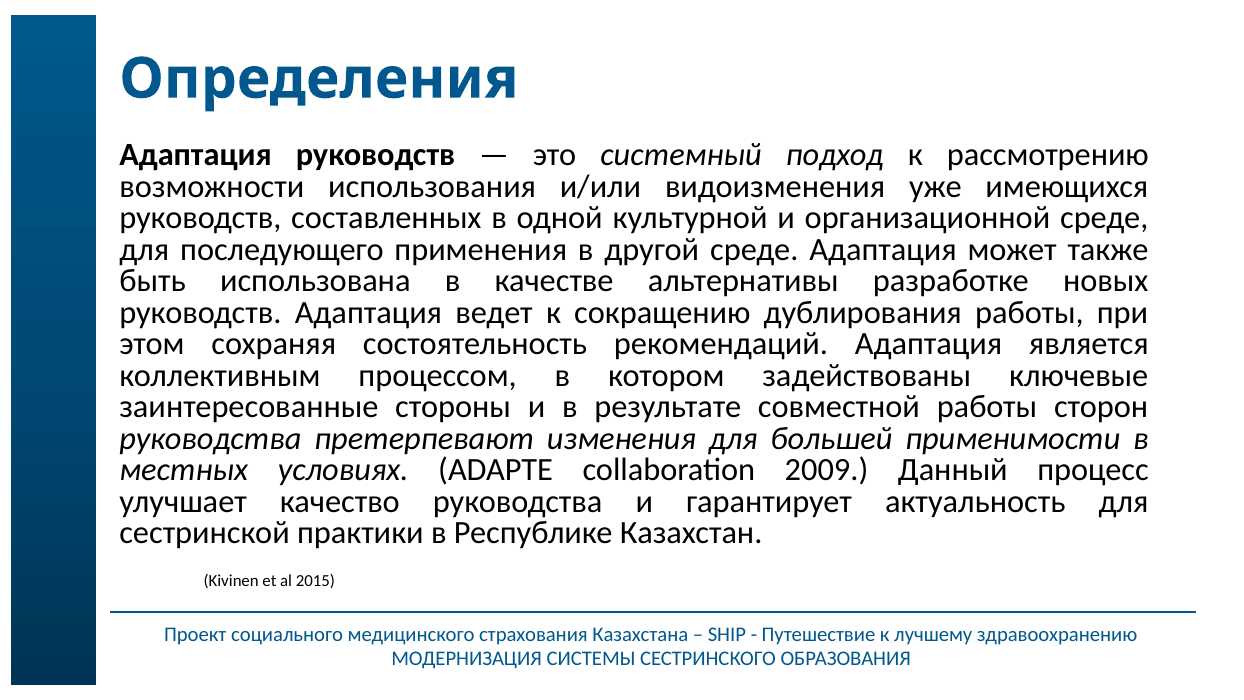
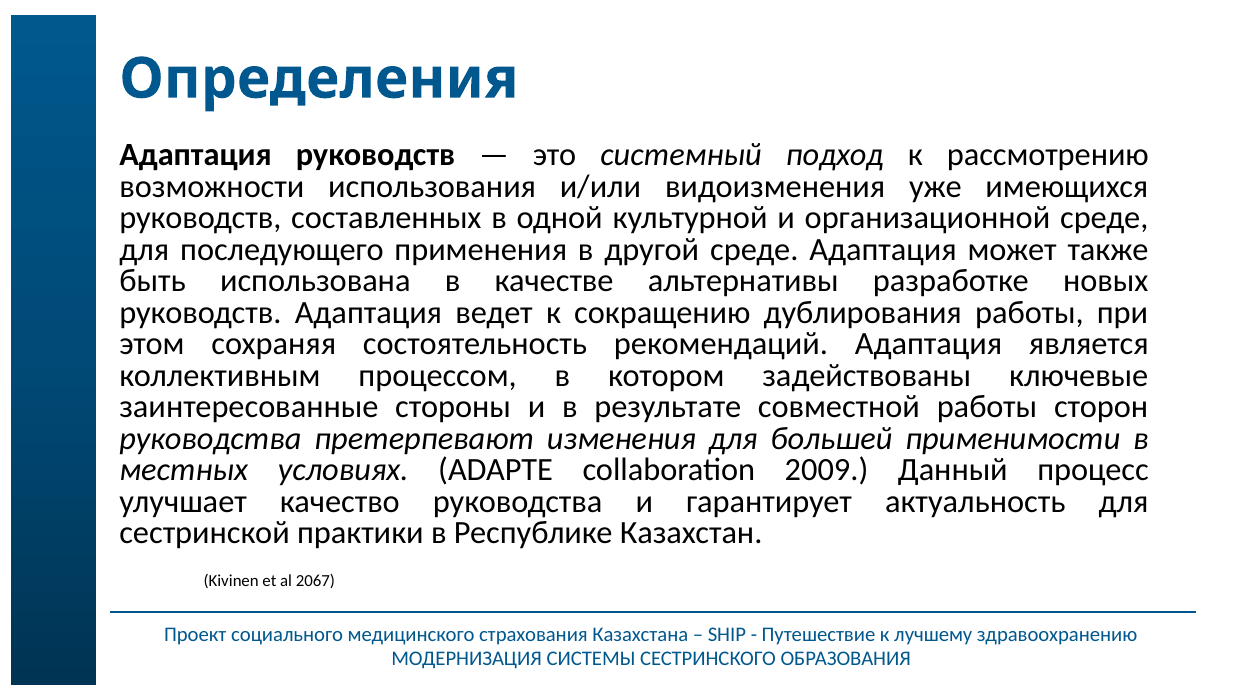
2015: 2015 -> 2067
